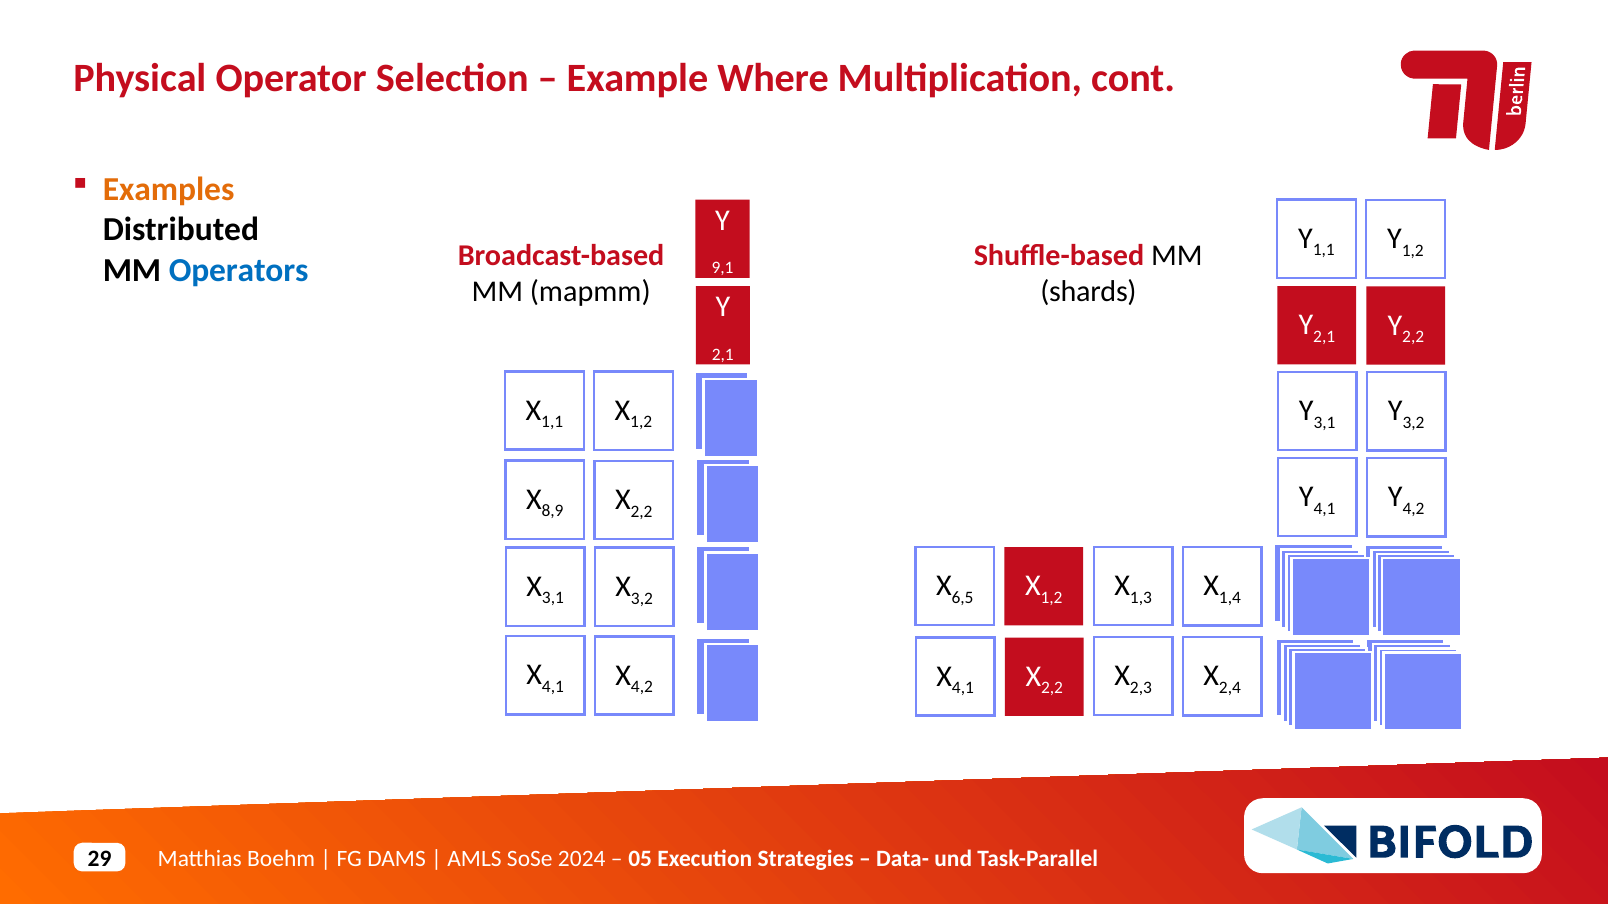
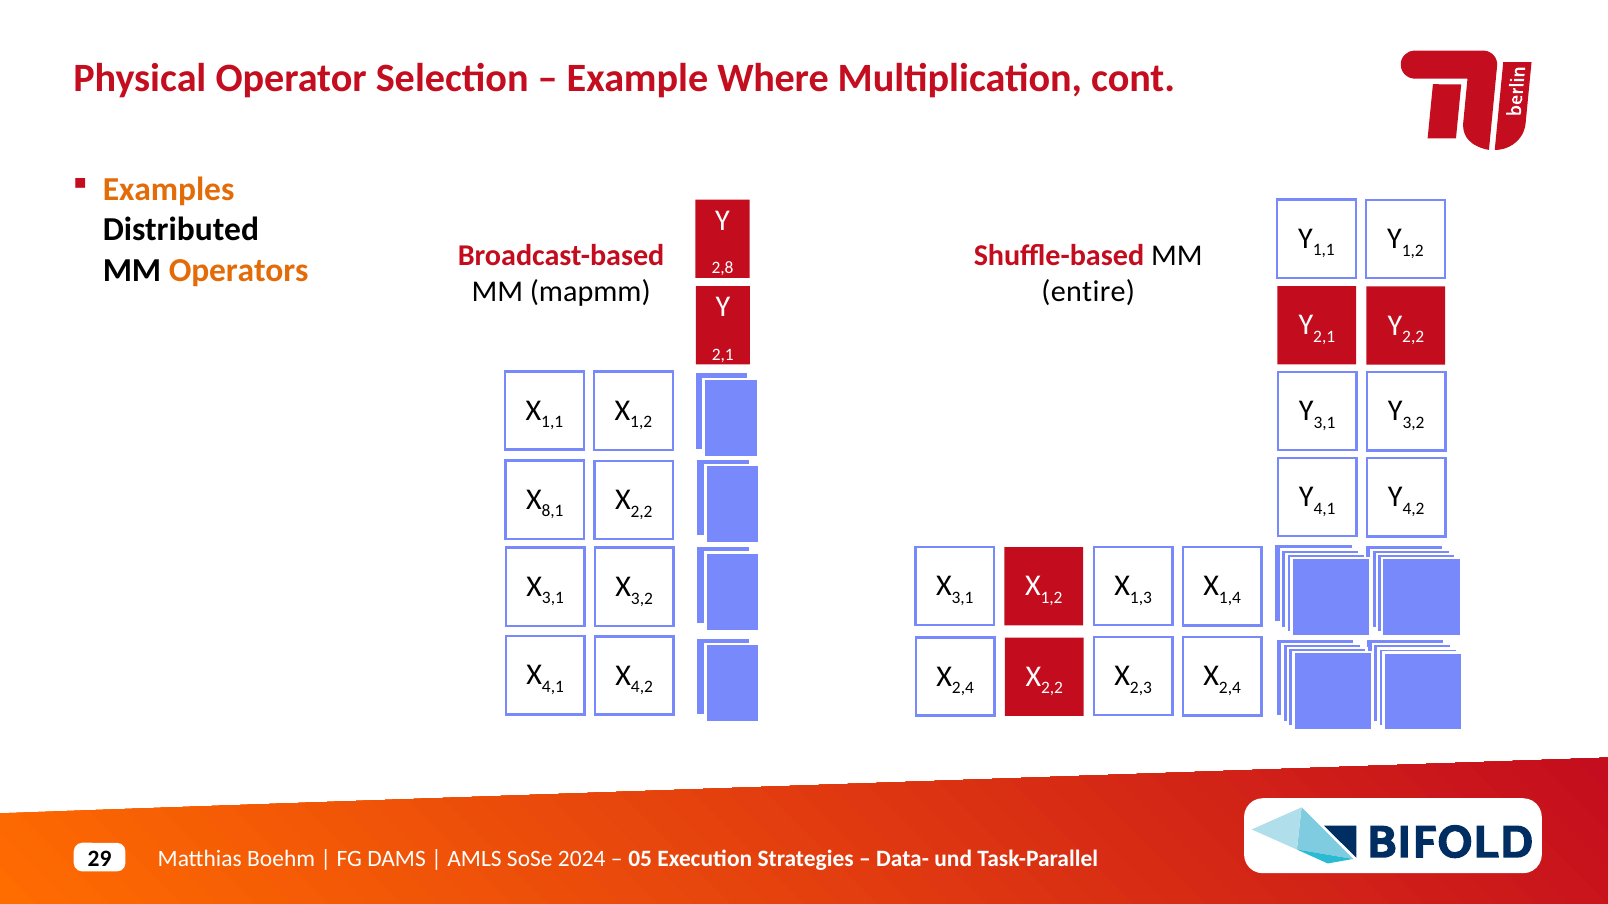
Operators colour: blue -> orange
9,1: 9,1 -> 2,8
shards: shards -> entire
8,9: 8,9 -> 8,1
6,5 at (963, 598): 6,5 -> 3,1
4,1 at (963, 688): 4,1 -> 2,4
